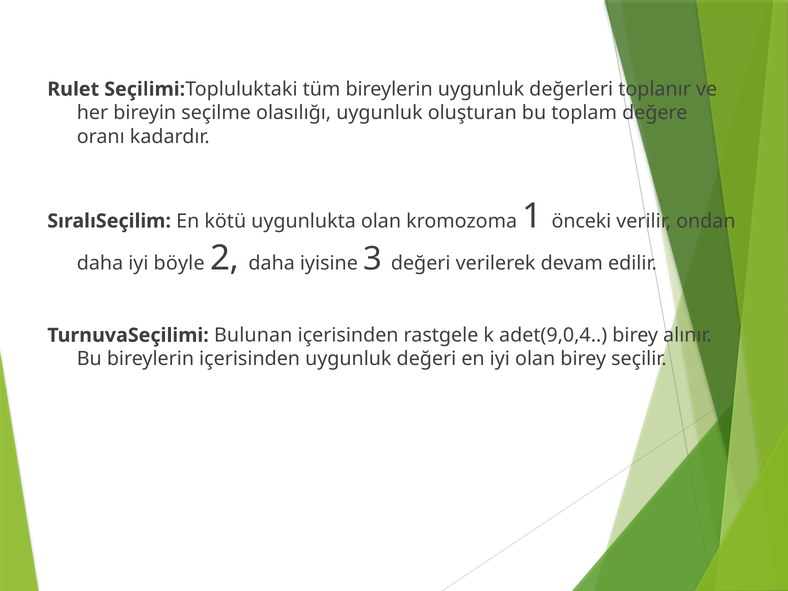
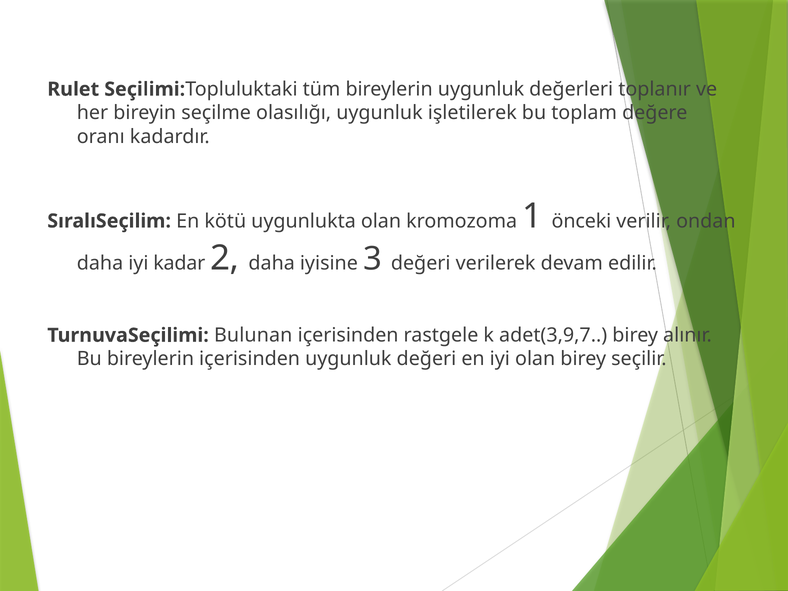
oluşturan: oluşturan -> işletilerek
böyle: böyle -> kadar
adet(9,0,4: adet(9,0,4 -> adet(3,9,7
